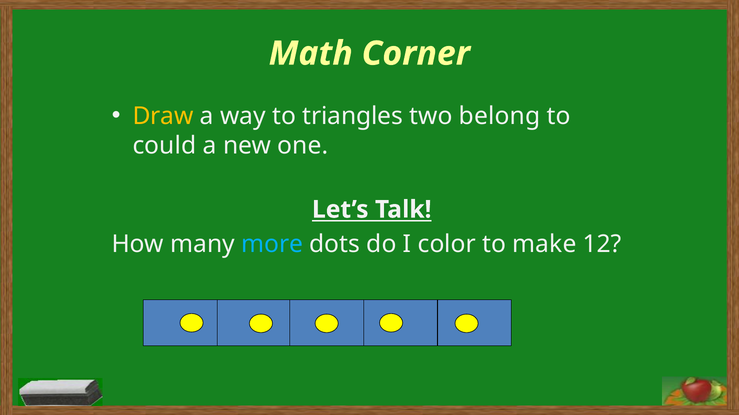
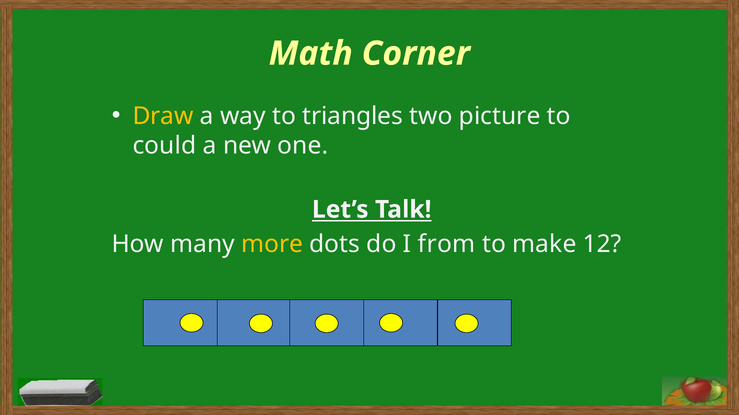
belong: belong -> picture
more colour: light blue -> yellow
color: color -> from
